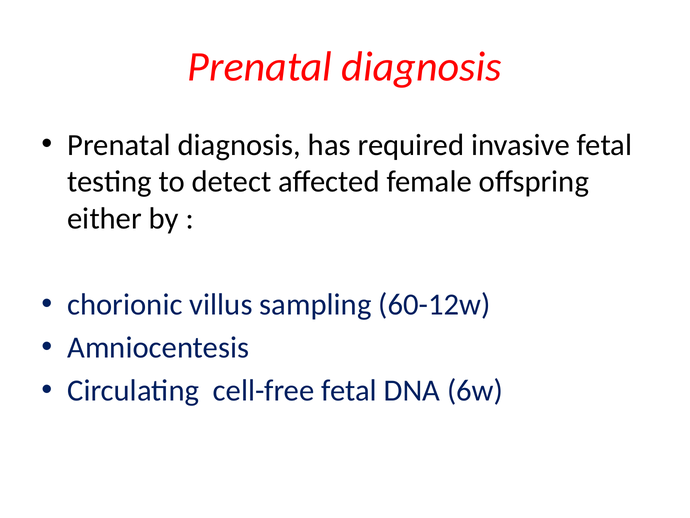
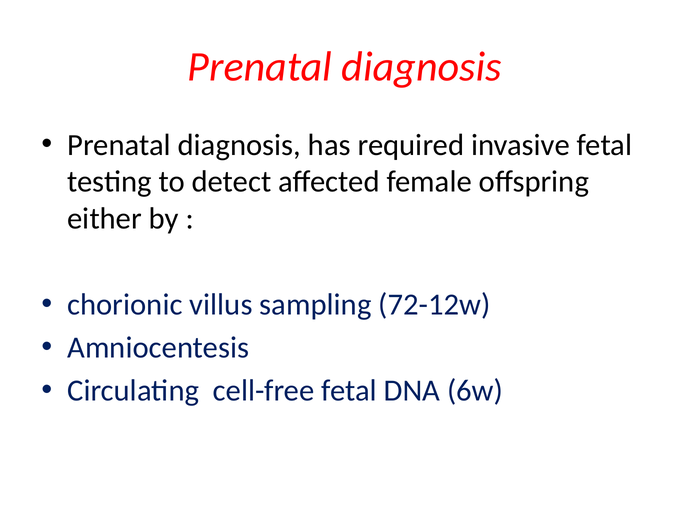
60-12w: 60-12w -> 72-12w
